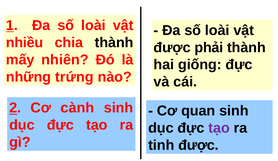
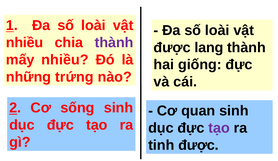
thành at (114, 42) colour: black -> purple
phải: phải -> lang
mấy nhiên: nhiên -> nhiều
cành: cành -> sống
